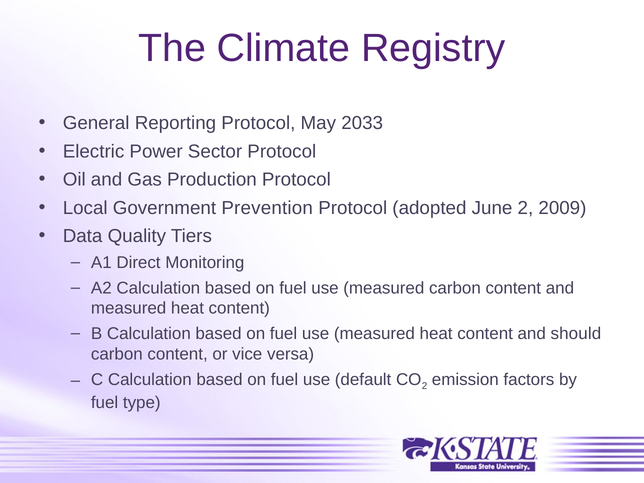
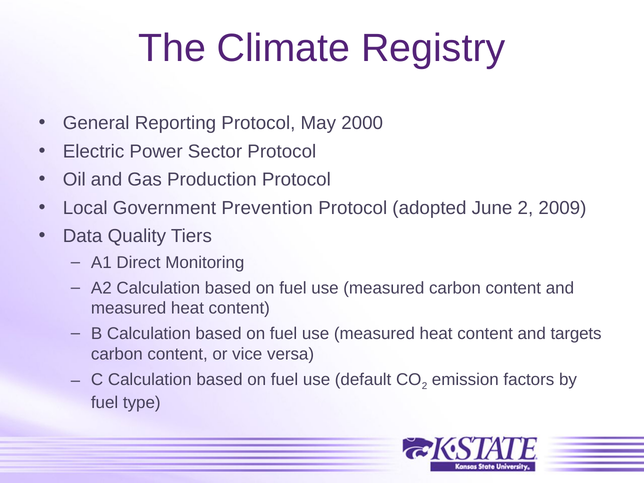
2033: 2033 -> 2000
should: should -> targets
